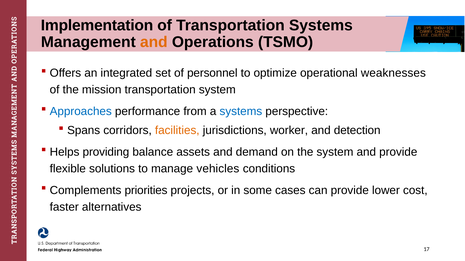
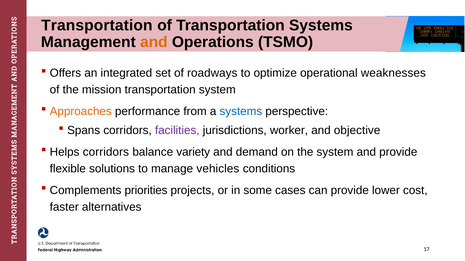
Implementation at (97, 25): Implementation -> Transportation
personnel: personnel -> roadways
Approaches colour: blue -> orange
facilities colour: orange -> purple
detection: detection -> objective
Helps providing: providing -> corridors
assets: assets -> variety
